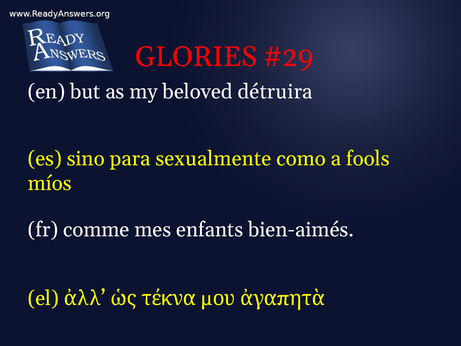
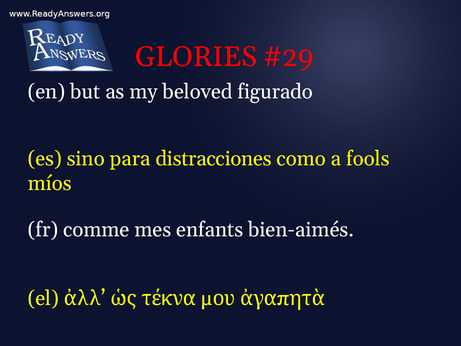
détruira: détruira -> figurado
sexualmente: sexualmente -> distracciones
